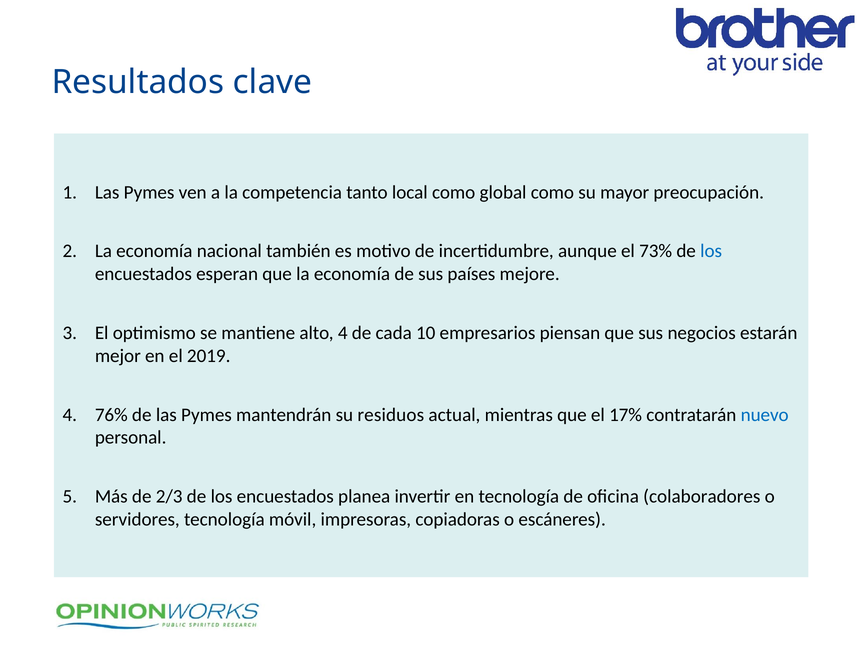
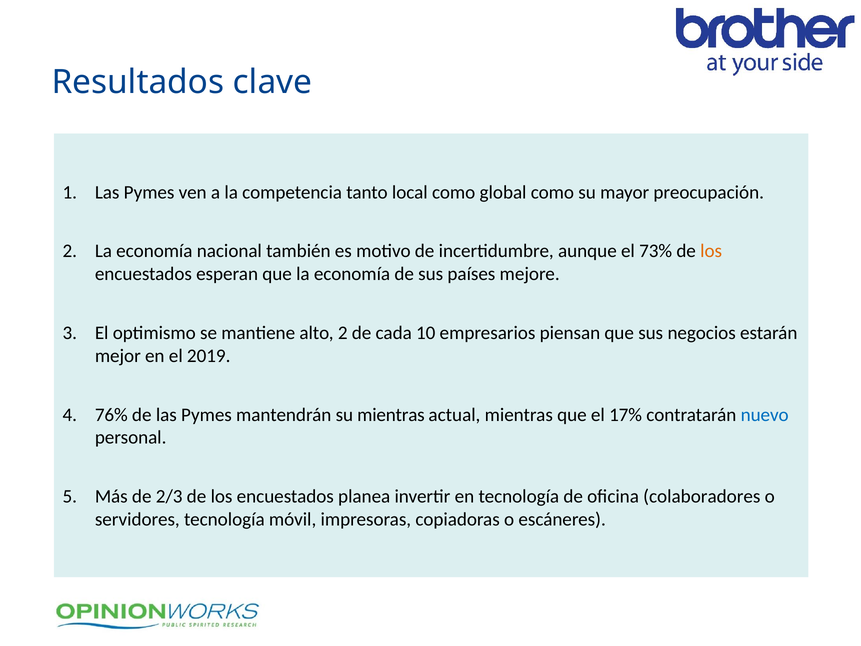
los at (711, 251) colour: blue -> orange
alto 4: 4 -> 2
su residuos: residuos -> mientras
